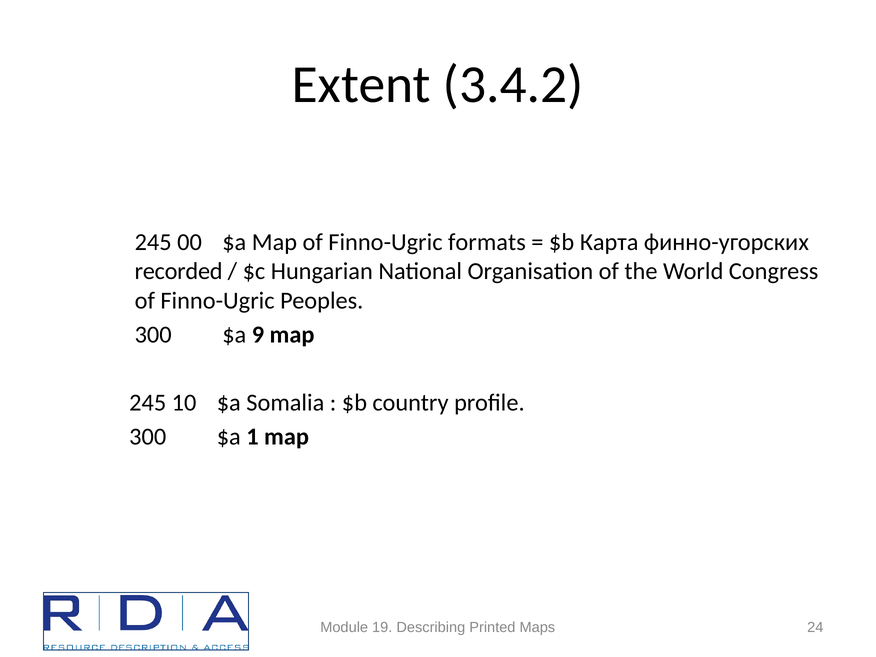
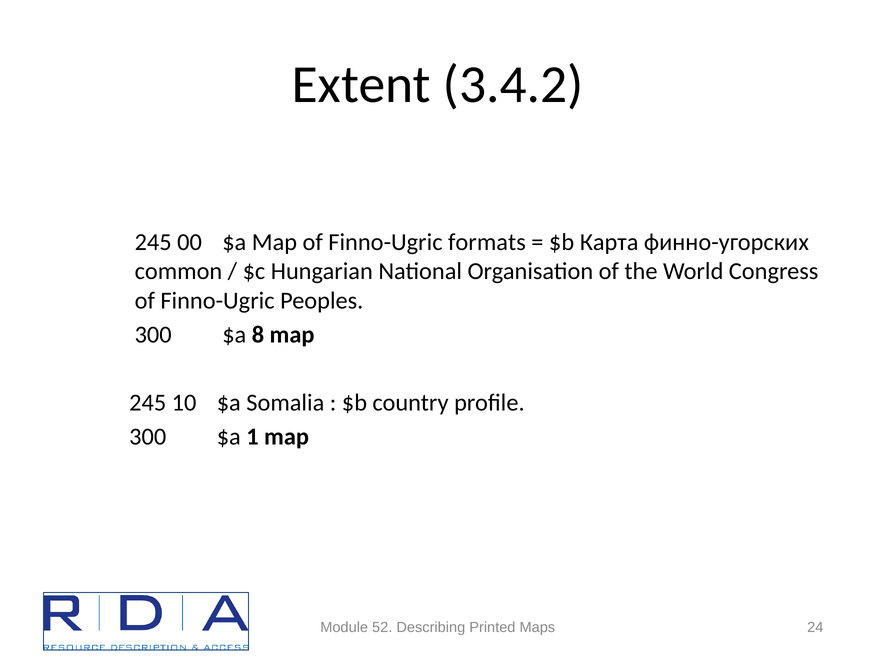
recorded: recorded -> common
9: 9 -> 8
19: 19 -> 52
